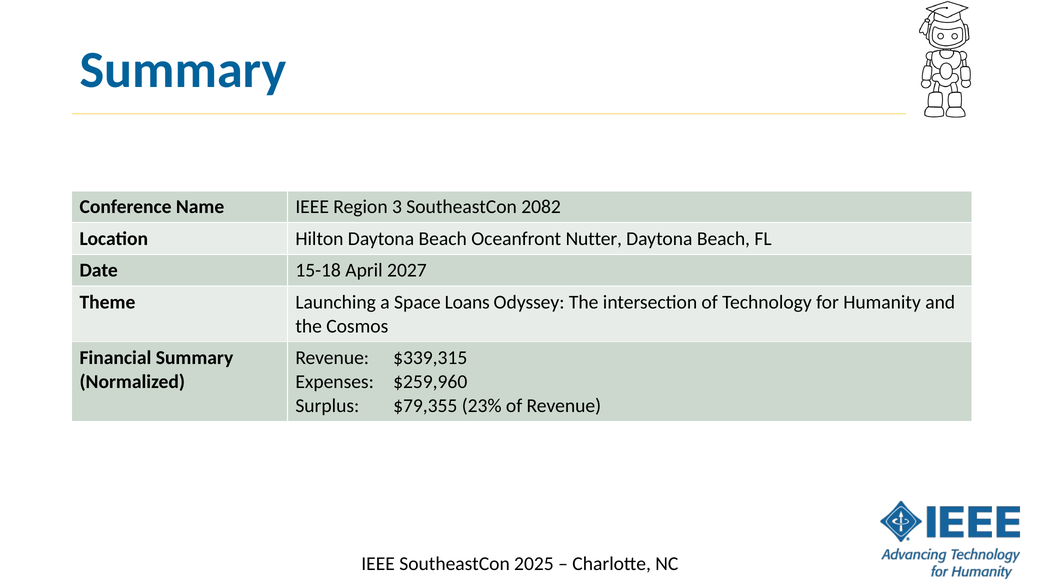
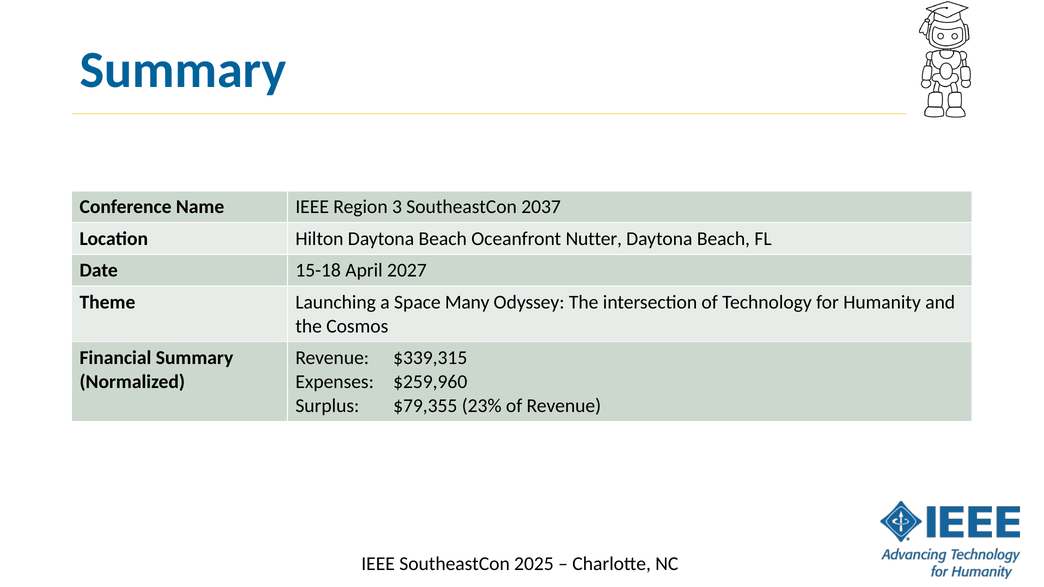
2082: 2082 -> 2037
Loans: Loans -> Many
